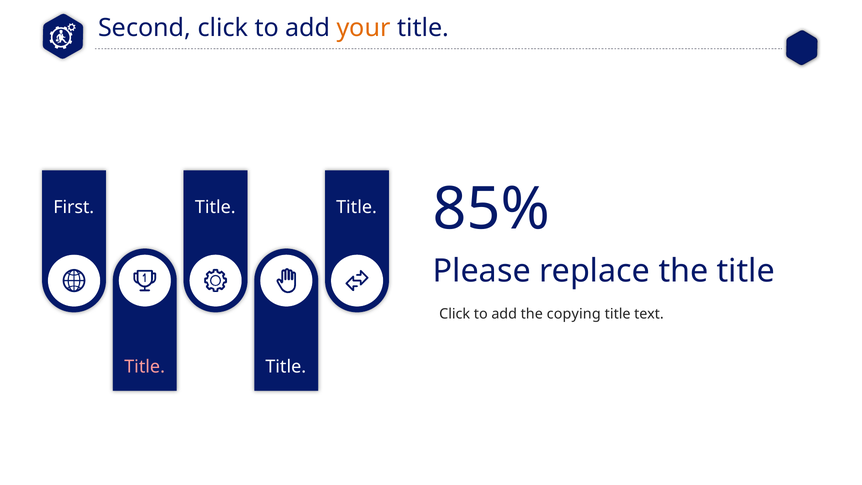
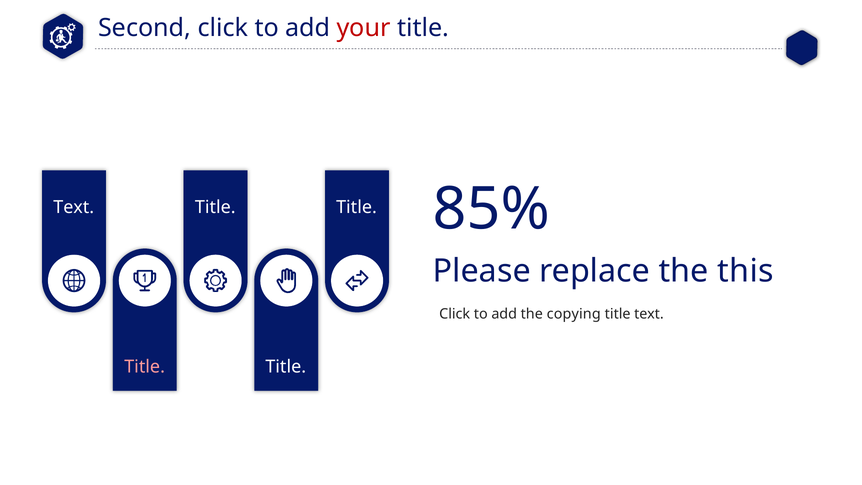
your colour: orange -> red
First at (74, 207): First -> Text
the title: title -> this
